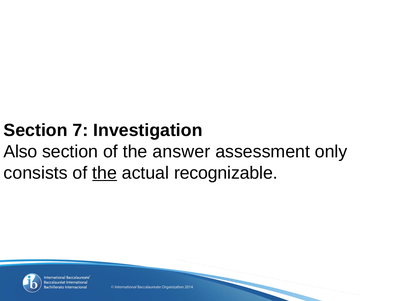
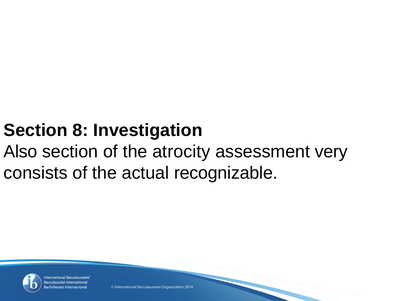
7: 7 -> 8
answer: answer -> atrocity
only: only -> very
the at (105, 173) underline: present -> none
